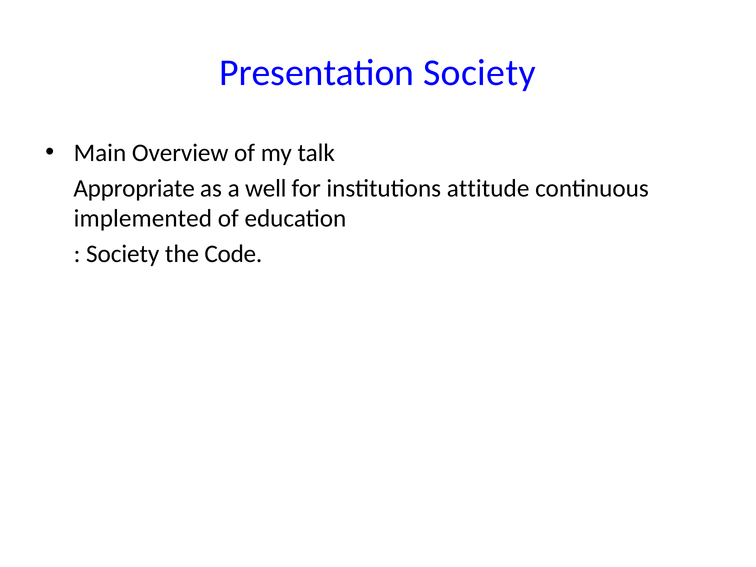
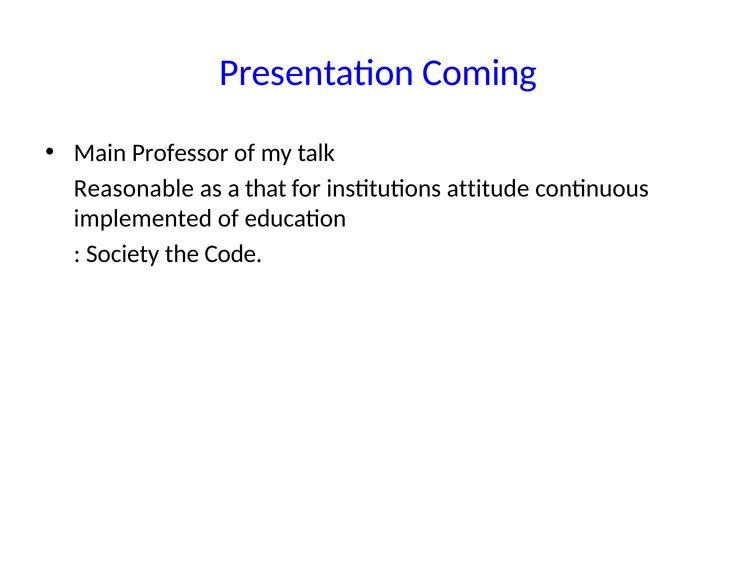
Presentation Society: Society -> Coming
Overview: Overview -> Professor
Appropriate: Appropriate -> Reasonable
well: well -> that
